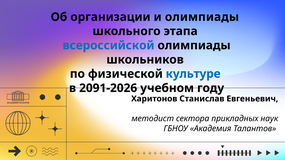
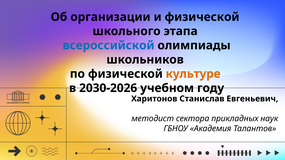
и олимпиады: олимпиады -> физической
культуре colour: blue -> orange
2091-2026: 2091-2026 -> 2030-2026
